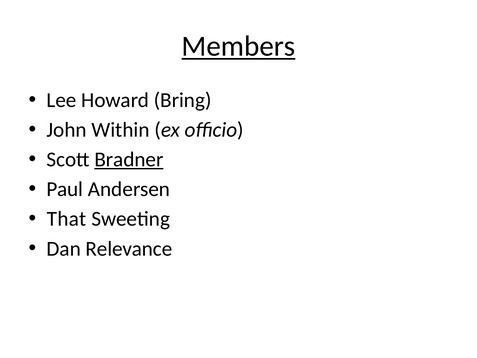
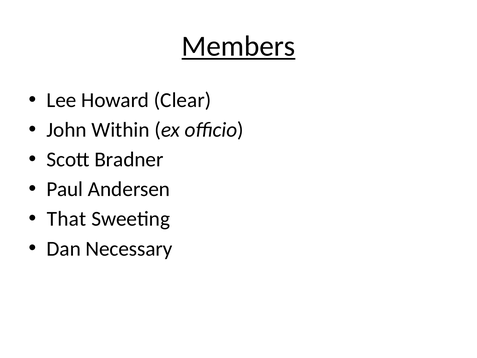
Bring: Bring -> Clear
Bradner underline: present -> none
Relevance: Relevance -> Necessary
